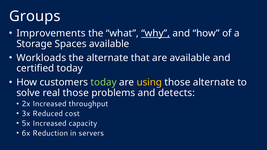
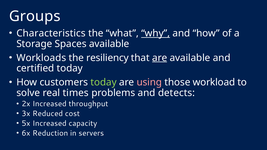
Improvements: Improvements -> Characteristics
the alternate: alternate -> resiliency
are at (160, 58) underline: none -> present
using colour: yellow -> pink
those alternate: alternate -> workload
real those: those -> times
